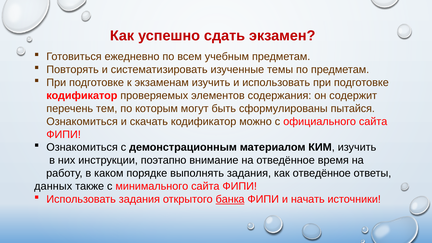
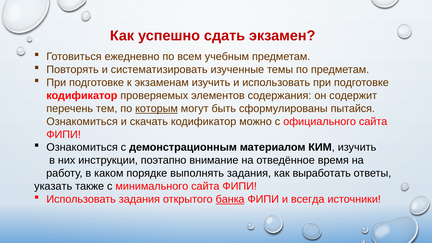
которым underline: none -> present
как отведённое: отведённое -> выработать
данных: данных -> указать
начать: начать -> всегда
